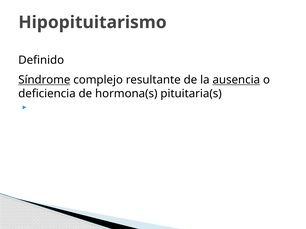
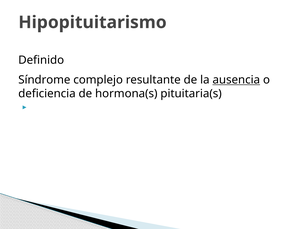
Síndrome underline: present -> none
